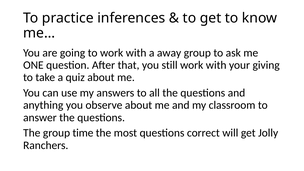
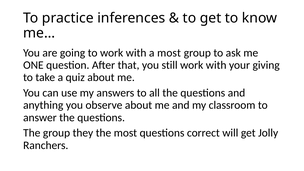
a away: away -> most
time: time -> they
